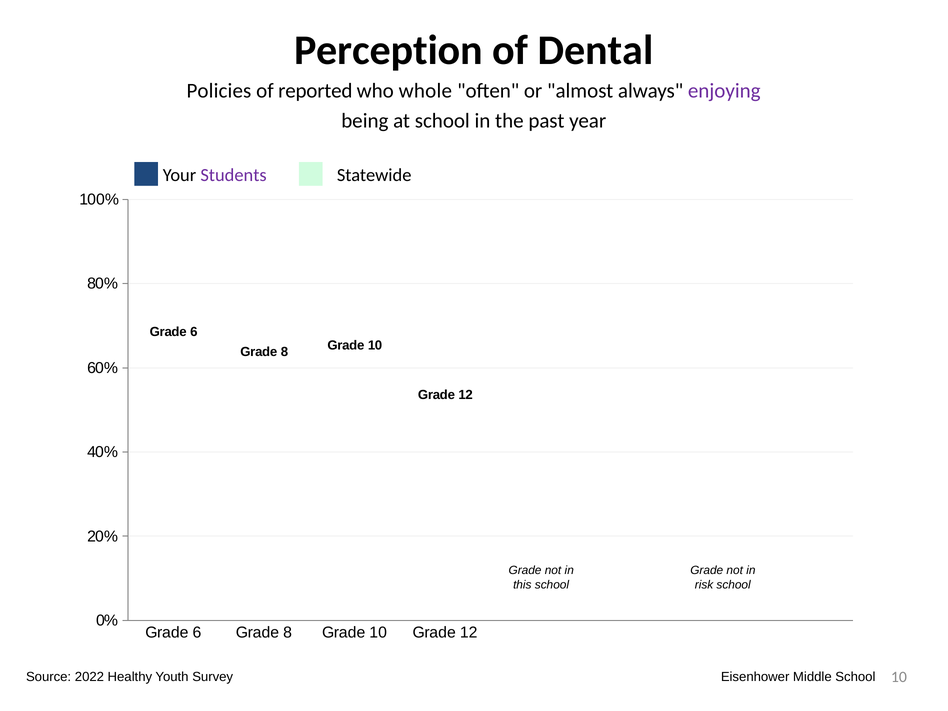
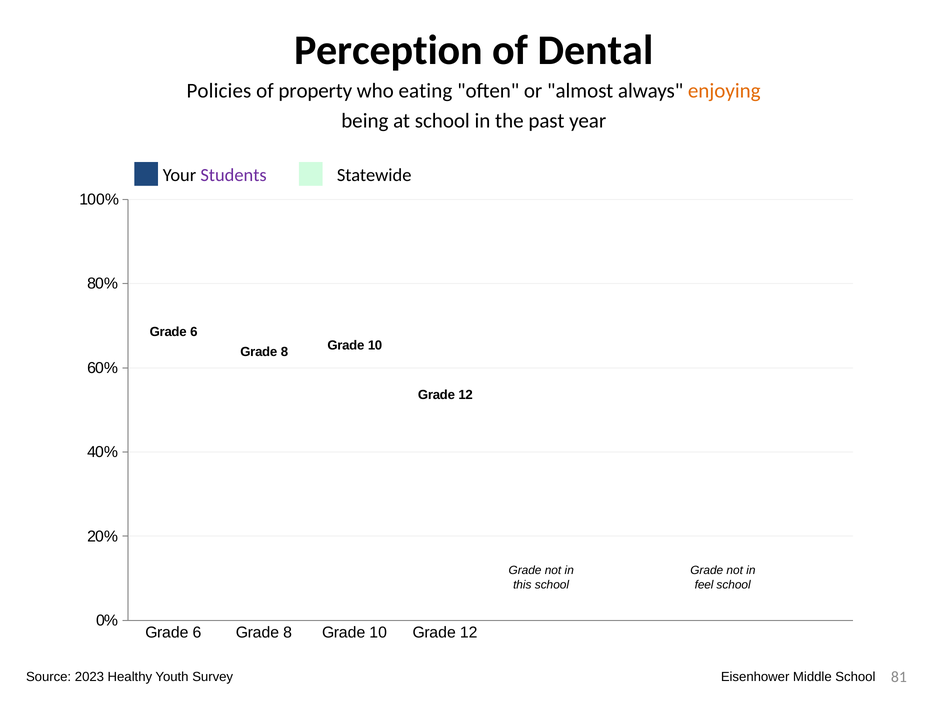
reported: reported -> property
whole: whole -> eating
enjoying colour: purple -> orange
risk: risk -> feel
2022: 2022 -> 2023
Survey 10: 10 -> 81
